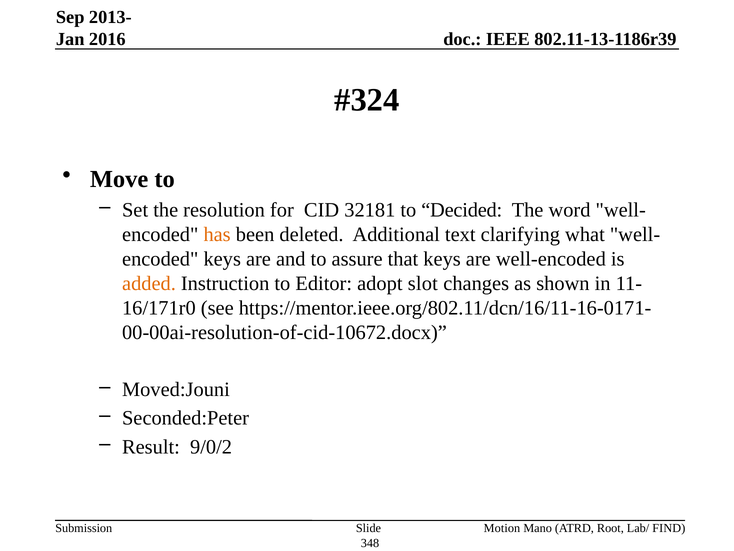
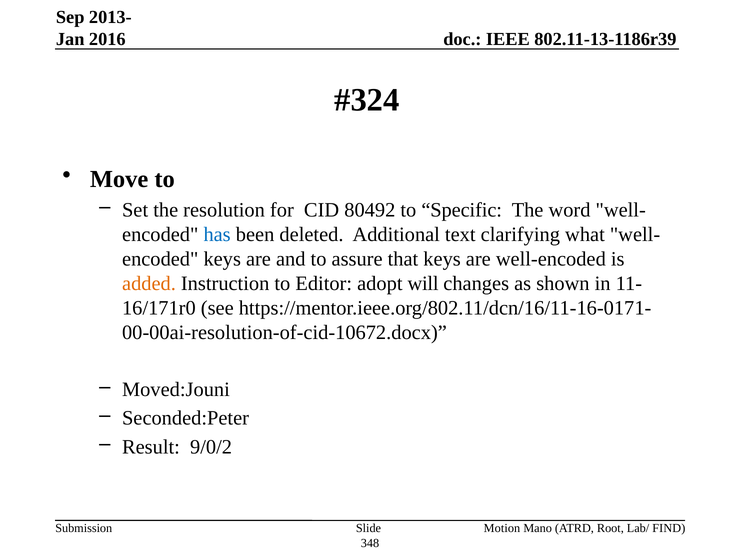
32181: 32181 -> 80492
Decided: Decided -> Specific
has colour: orange -> blue
slot: slot -> will
